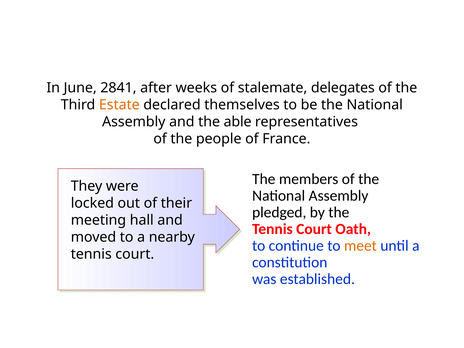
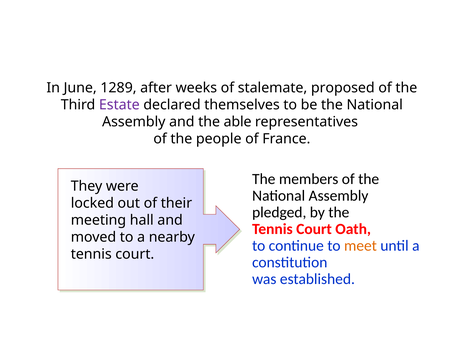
2841: 2841 -> 1289
delegates: delegates -> proposed
Estate colour: orange -> purple
